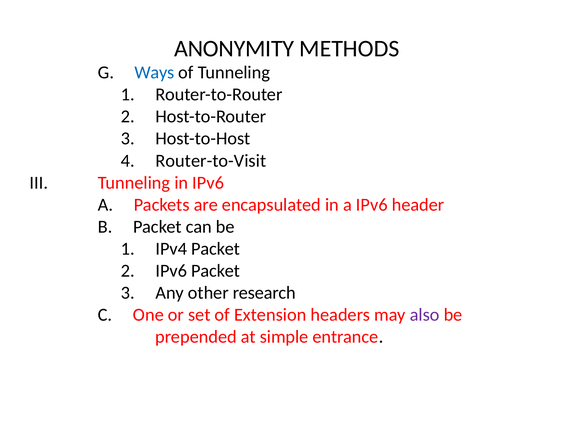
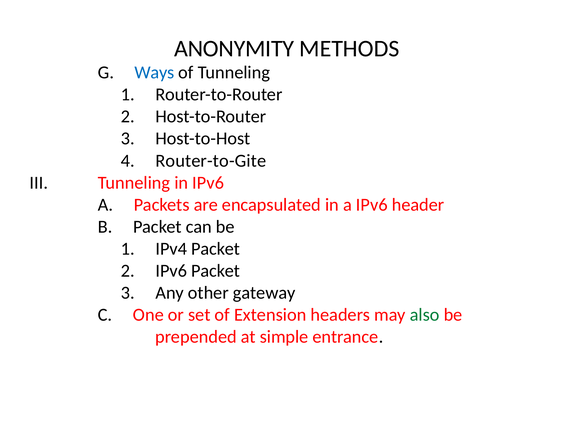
Router-to-Visit: Router-to-Visit -> Router-to-Gite
research: research -> gateway
also colour: purple -> green
